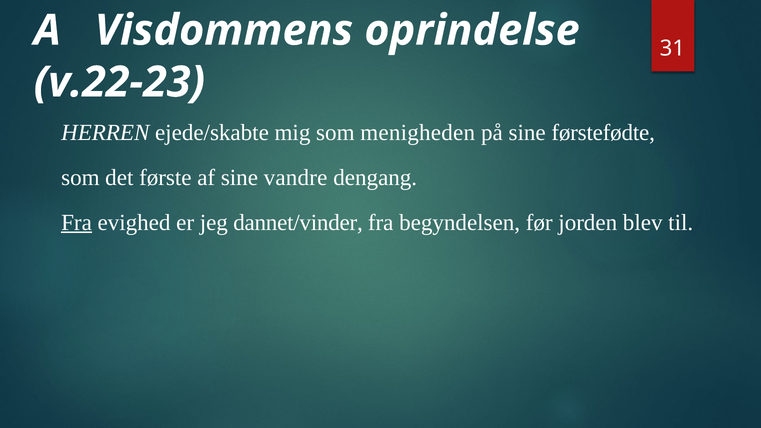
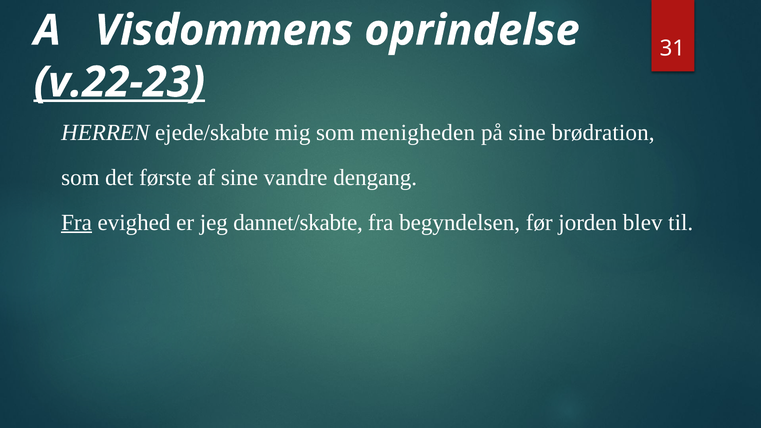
v.22-23 underline: none -> present
førstefødte: førstefødte -> brødration
dannet/vinder: dannet/vinder -> dannet/skabte
